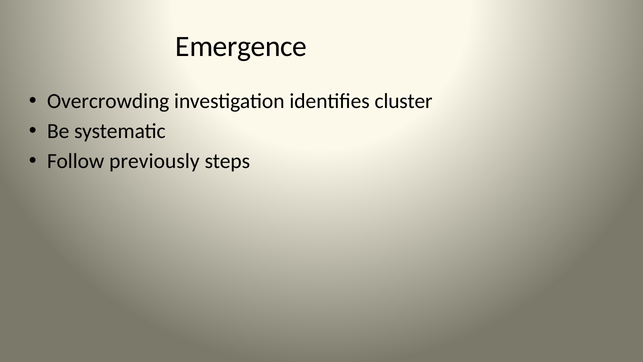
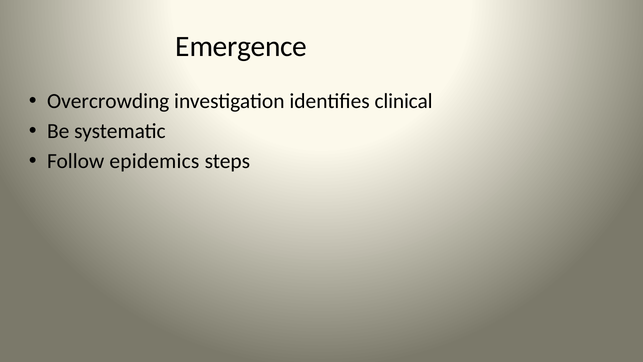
cluster: cluster -> clinical
previously: previously -> epidemics
